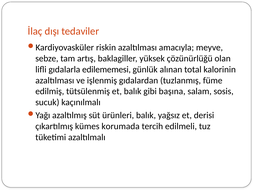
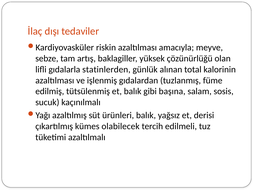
edilememesi: edilememesi -> statinlerden
korumada: korumada -> olabilecek
